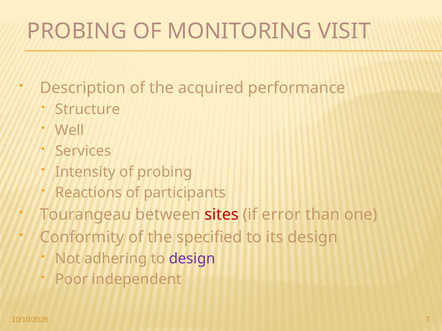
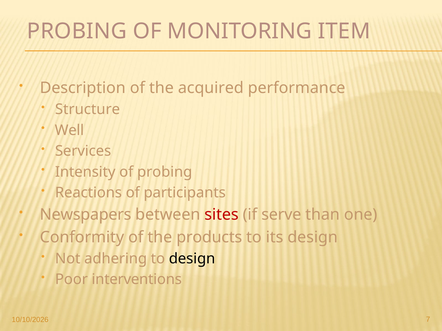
VISIT: VISIT -> ITEM
Tourangeau: Tourangeau -> Newspapers
error: error -> serve
specified: specified -> products
design at (192, 259) colour: purple -> black
independent: independent -> interventions
